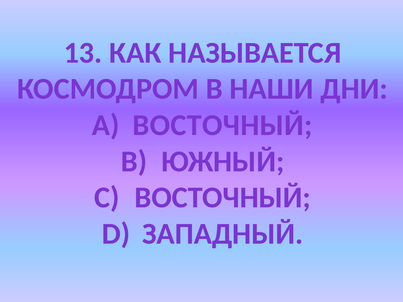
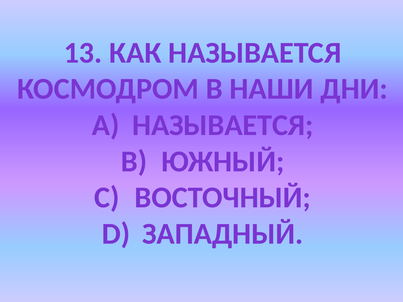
A ВОСТОЧНЫЙ: ВОСТОЧНЫЙ -> НАЗЫВАЕТСЯ
